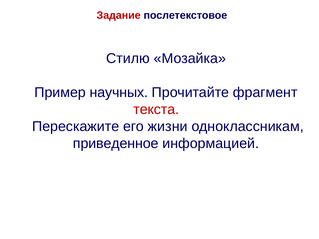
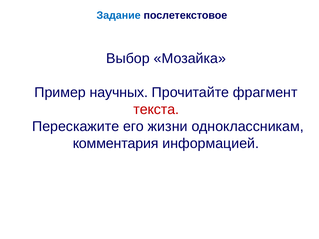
Задание colour: red -> blue
Стилю: Стилю -> Выбор
приведенное: приведенное -> комментария
